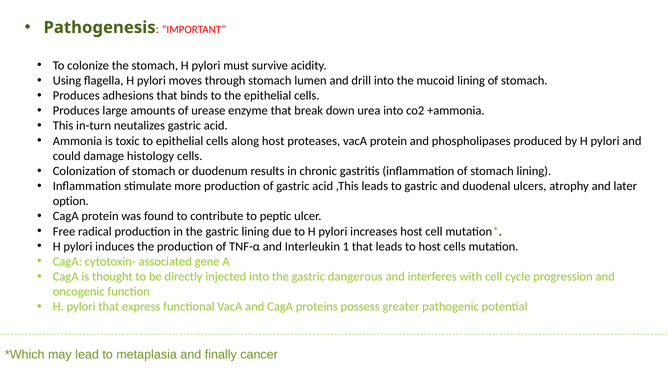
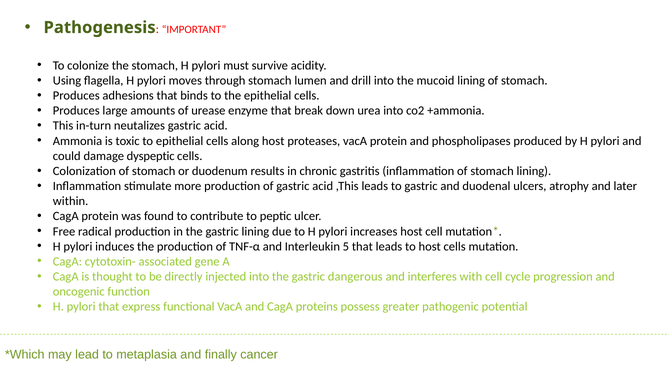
histology: histology -> dyspeptic
option: option -> within
1: 1 -> 5
